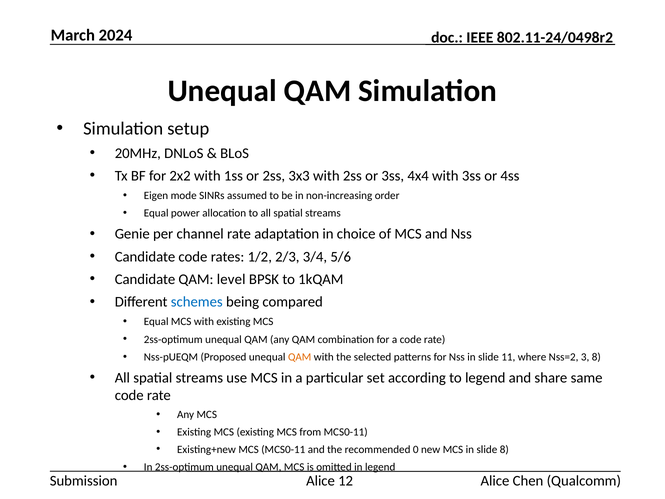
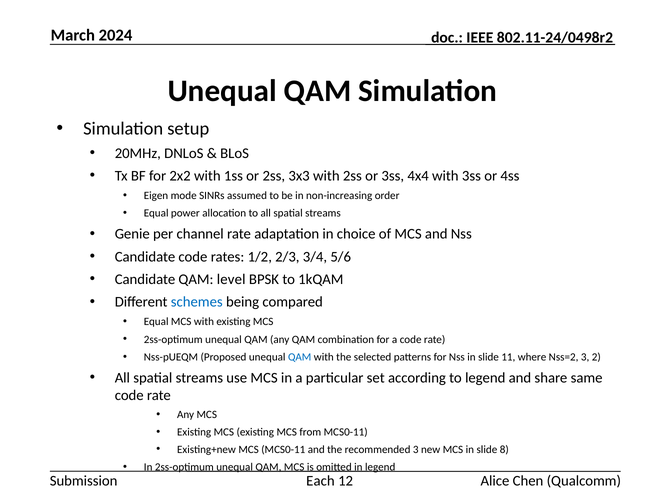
QAM at (300, 357) colour: orange -> blue
3 8: 8 -> 2
recommended 0: 0 -> 3
Alice at (321, 481): Alice -> Each
